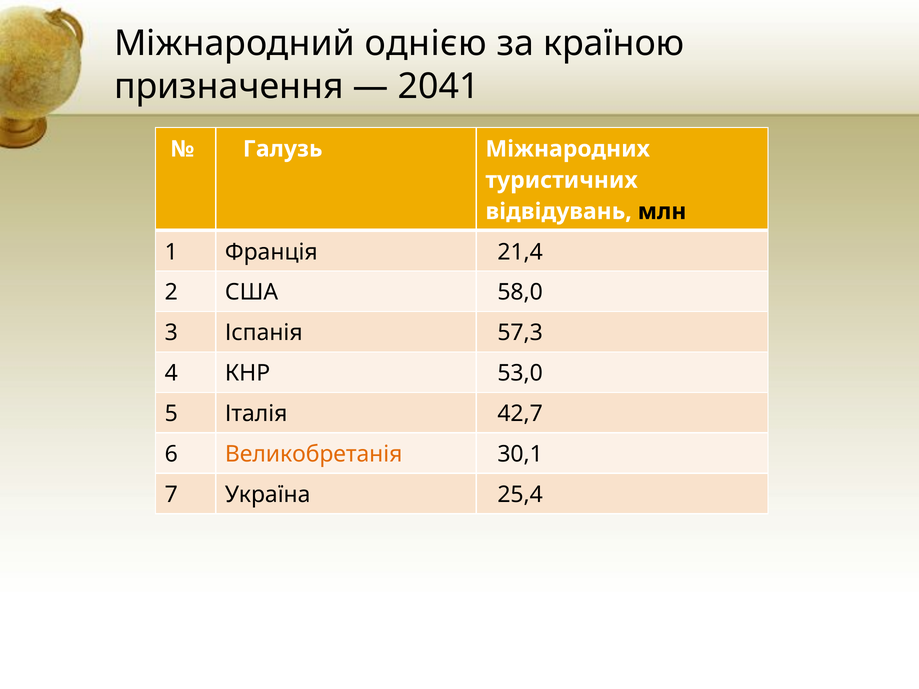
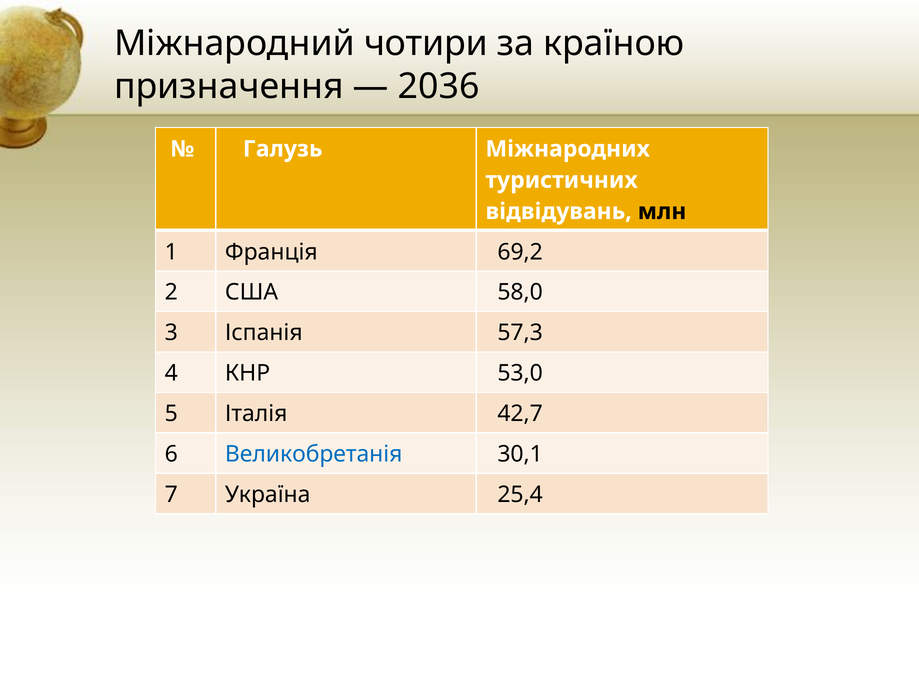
однією: однією -> чотири
2041: 2041 -> 2036
21,4: 21,4 -> 69,2
Великобретанія colour: orange -> blue
